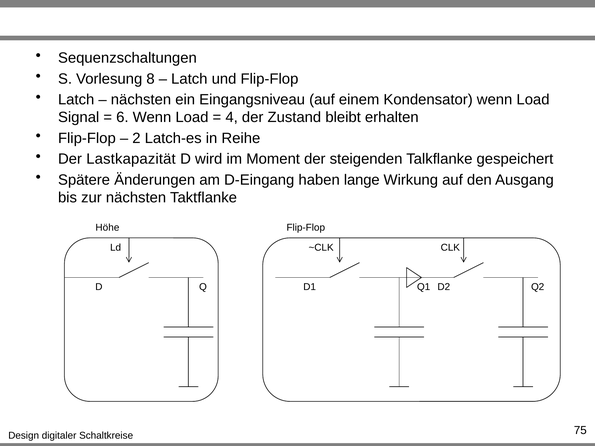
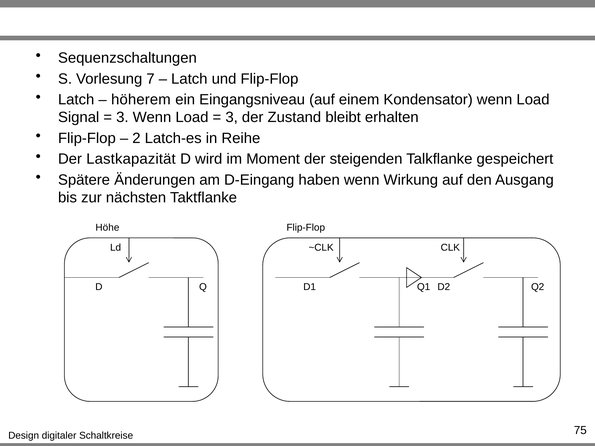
8: 8 -> 7
nächsten at (141, 100): nächsten -> höherem
6 at (122, 117): 6 -> 3
4 at (232, 117): 4 -> 3
haben lange: lange -> wenn
